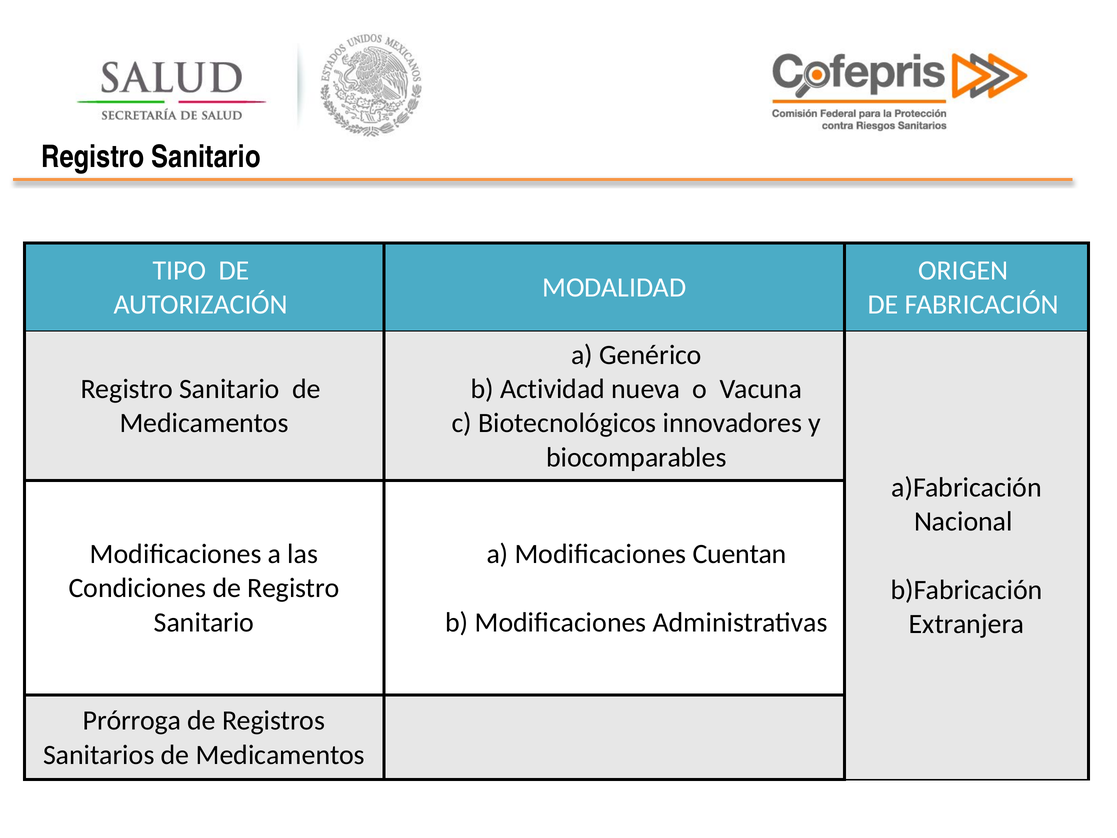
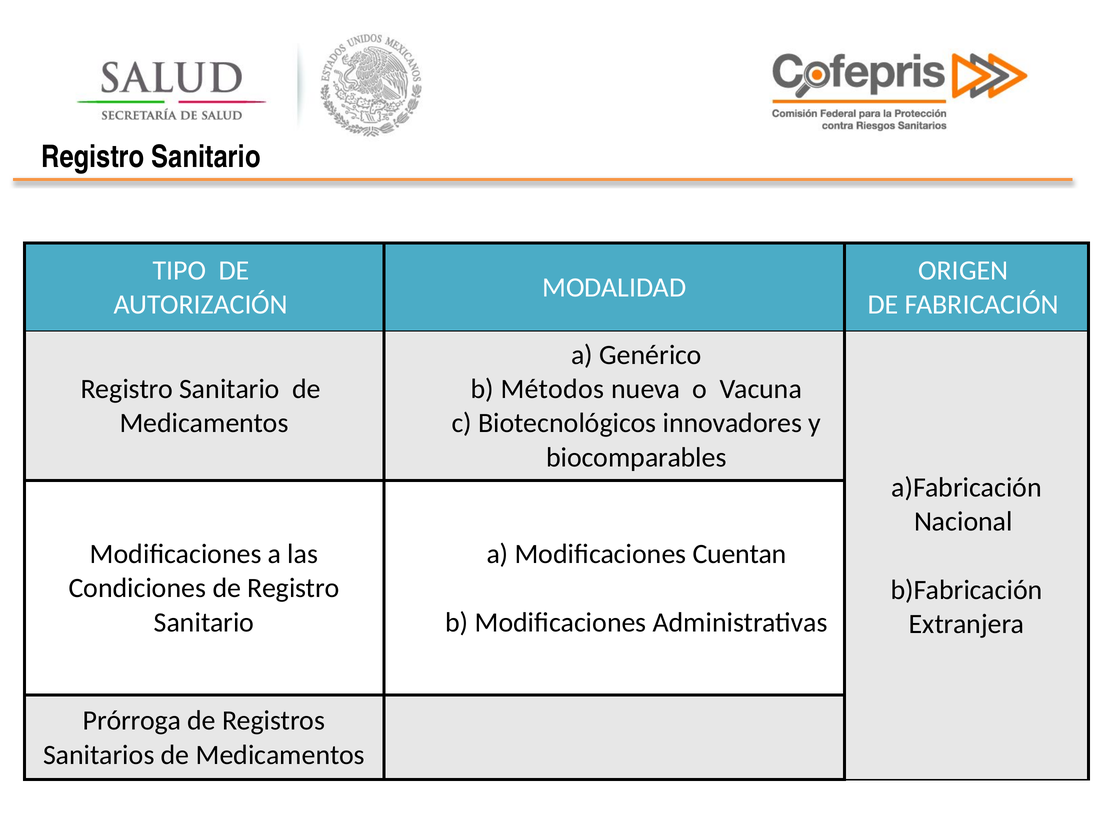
Actividad: Actividad -> Métodos
